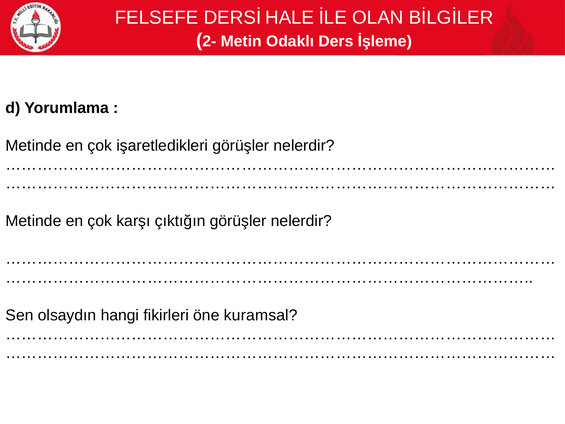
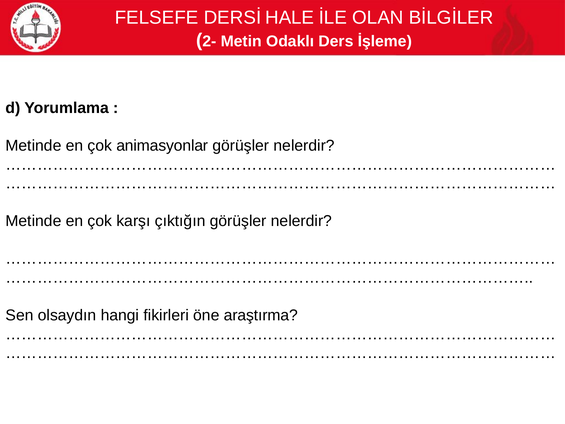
işaretledikleri: işaretledikleri -> animasyonlar
kuramsal: kuramsal -> araştırma
